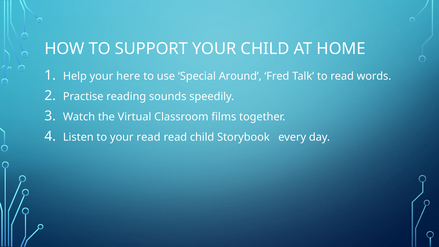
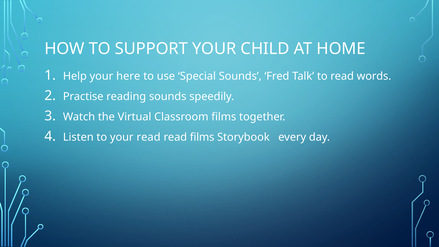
Special Around: Around -> Sounds
read child: child -> films
